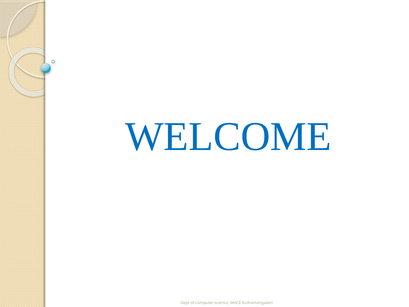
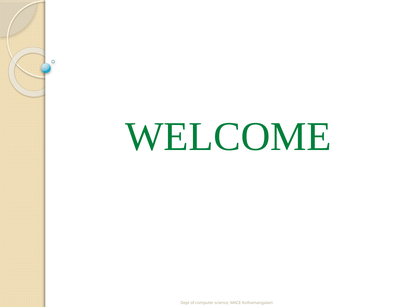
WELCOME colour: blue -> green
